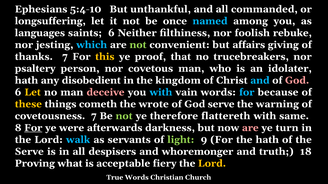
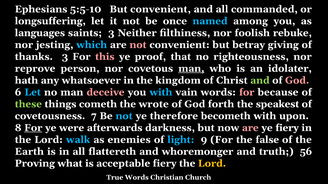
5:4-10: 5:4-10 -> 5:5-10
But unthankful: unthankful -> convenient
saints 6: 6 -> 3
not at (138, 45) colour: light green -> pink
affairs: affairs -> betray
thanks 7: 7 -> 3
this colour: yellow -> pink
trucebreakers: trucebreakers -> righteousness
psaltery: psaltery -> reprove
man at (191, 69) underline: none -> present
disobedient: disobedient -> whatsoever
and at (260, 81) colour: light blue -> light green
Let at (33, 92) colour: yellow -> light blue
for at (247, 92) colour: light blue -> pink
these colour: yellow -> light green
God serve: serve -> forth
warning: warning -> speakest
not at (124, 116) colour: light green -> light blue
flattereth: flattereth -> becometh
same: same -> upon
ye turn: turn -> fiery
servants: servants -> enemies
light colour: light green -> light blue
the hath: hath -> false
Serve at (29, 152): Serve -> Earth
despisers: despisers -> flattereth
18: 18 -> 56
